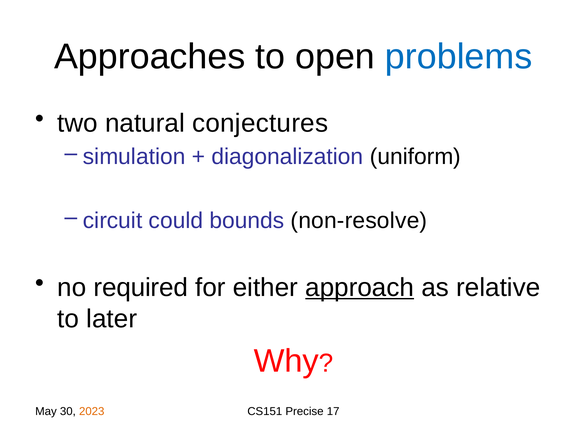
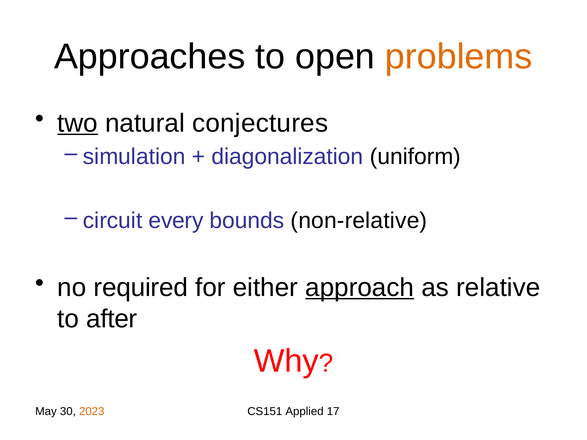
problems colour: blue -> orange
two underline: none -> present
could: could -> every
non-resolve: non-resolve -> non-relative
later: later -> after
Precise: Precise -> Applied
